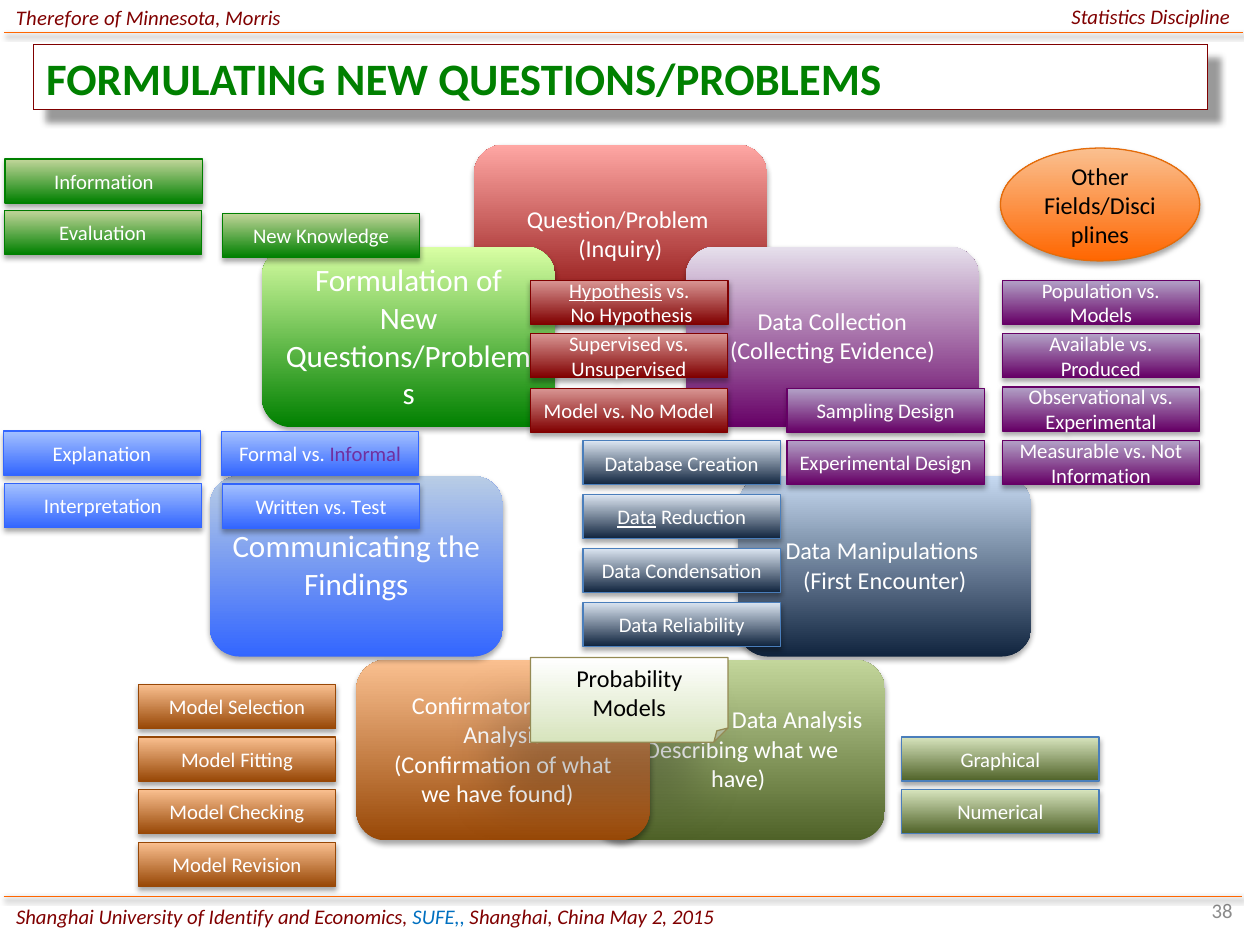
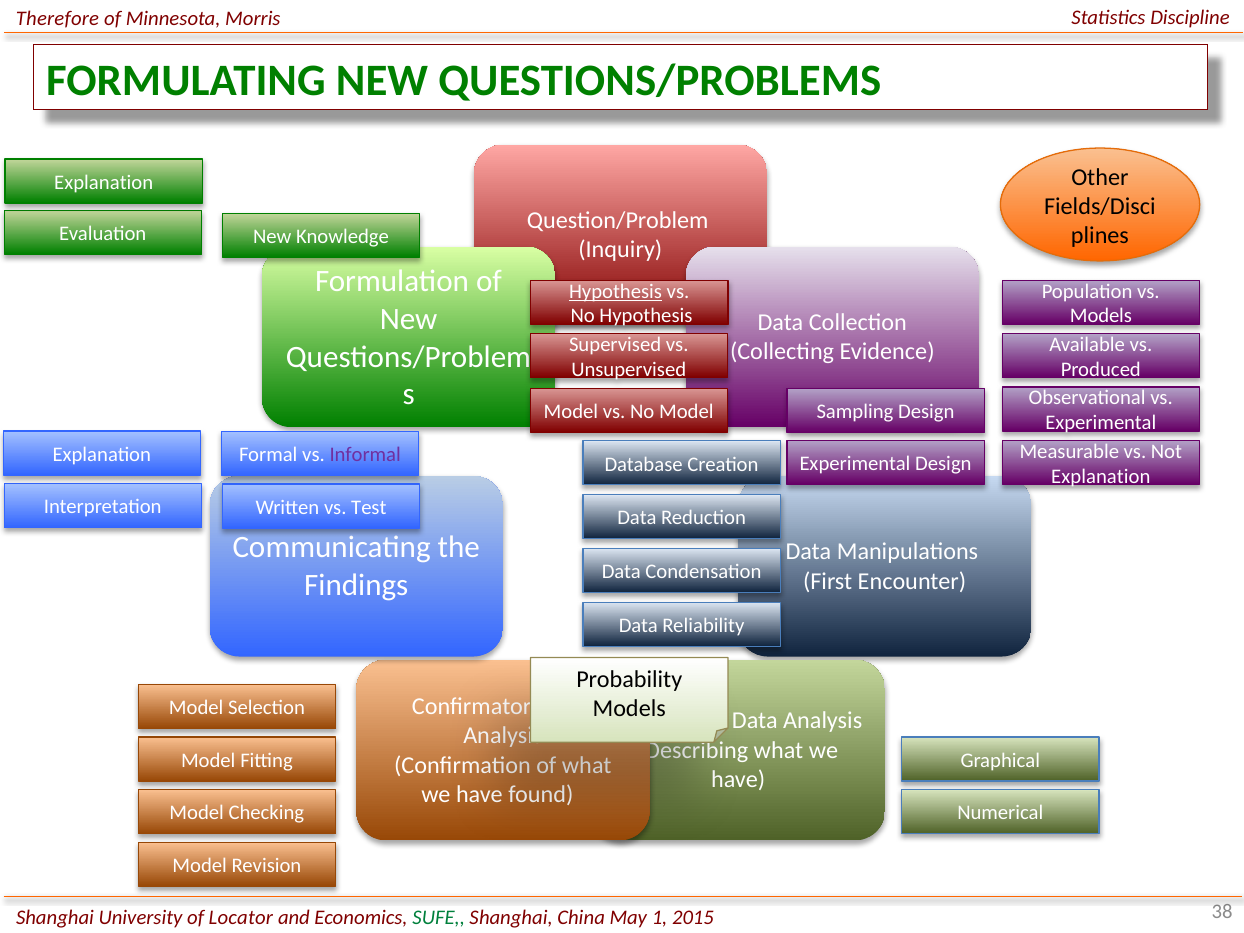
Information at (104, 182): Information -> Explanation
Information at (1101, 476): Information -> Explanation
Data at (637, 518) underline: present -> none
Identify: Identify -> Locator
SUFE colour: blue -> green
2: 2 -> 1
